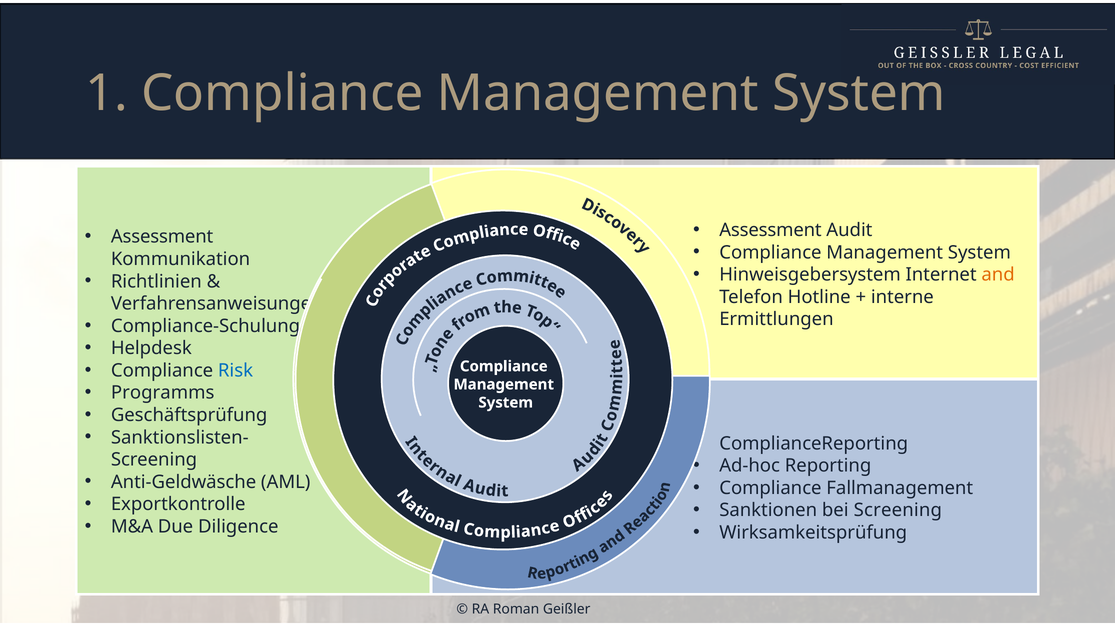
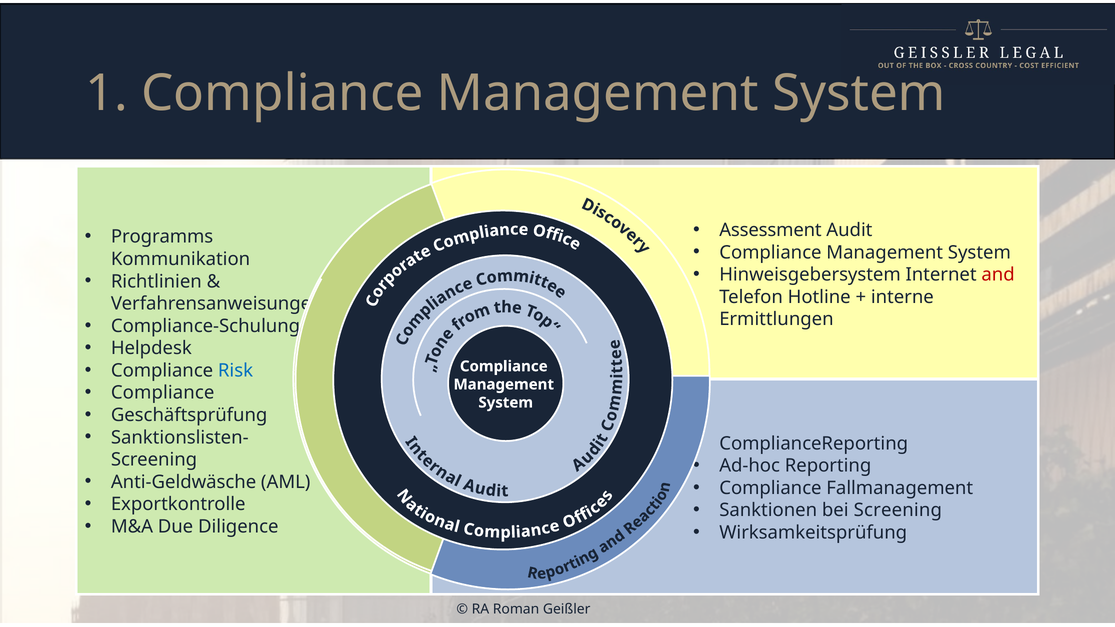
Assessment at (162, 237): Assessment -> Programms
and colour: orange -> red
Programms at (163, 393): Programms -> Compliance
